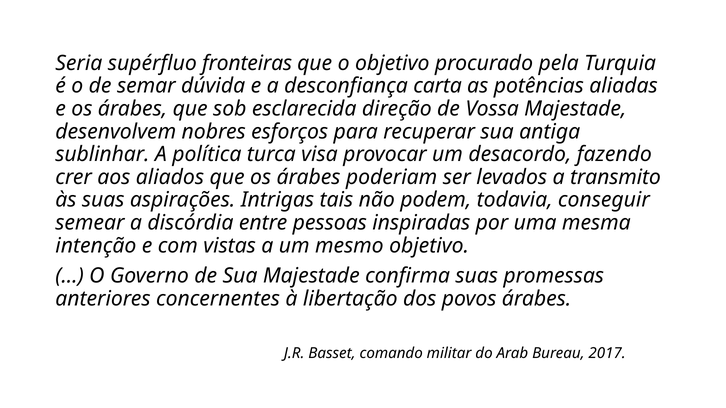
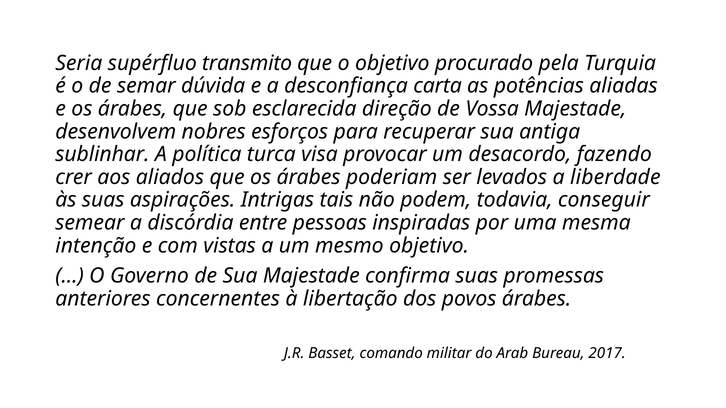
fronteiras: fronteiras -> transmito
transmito: transmito -> liberdade
